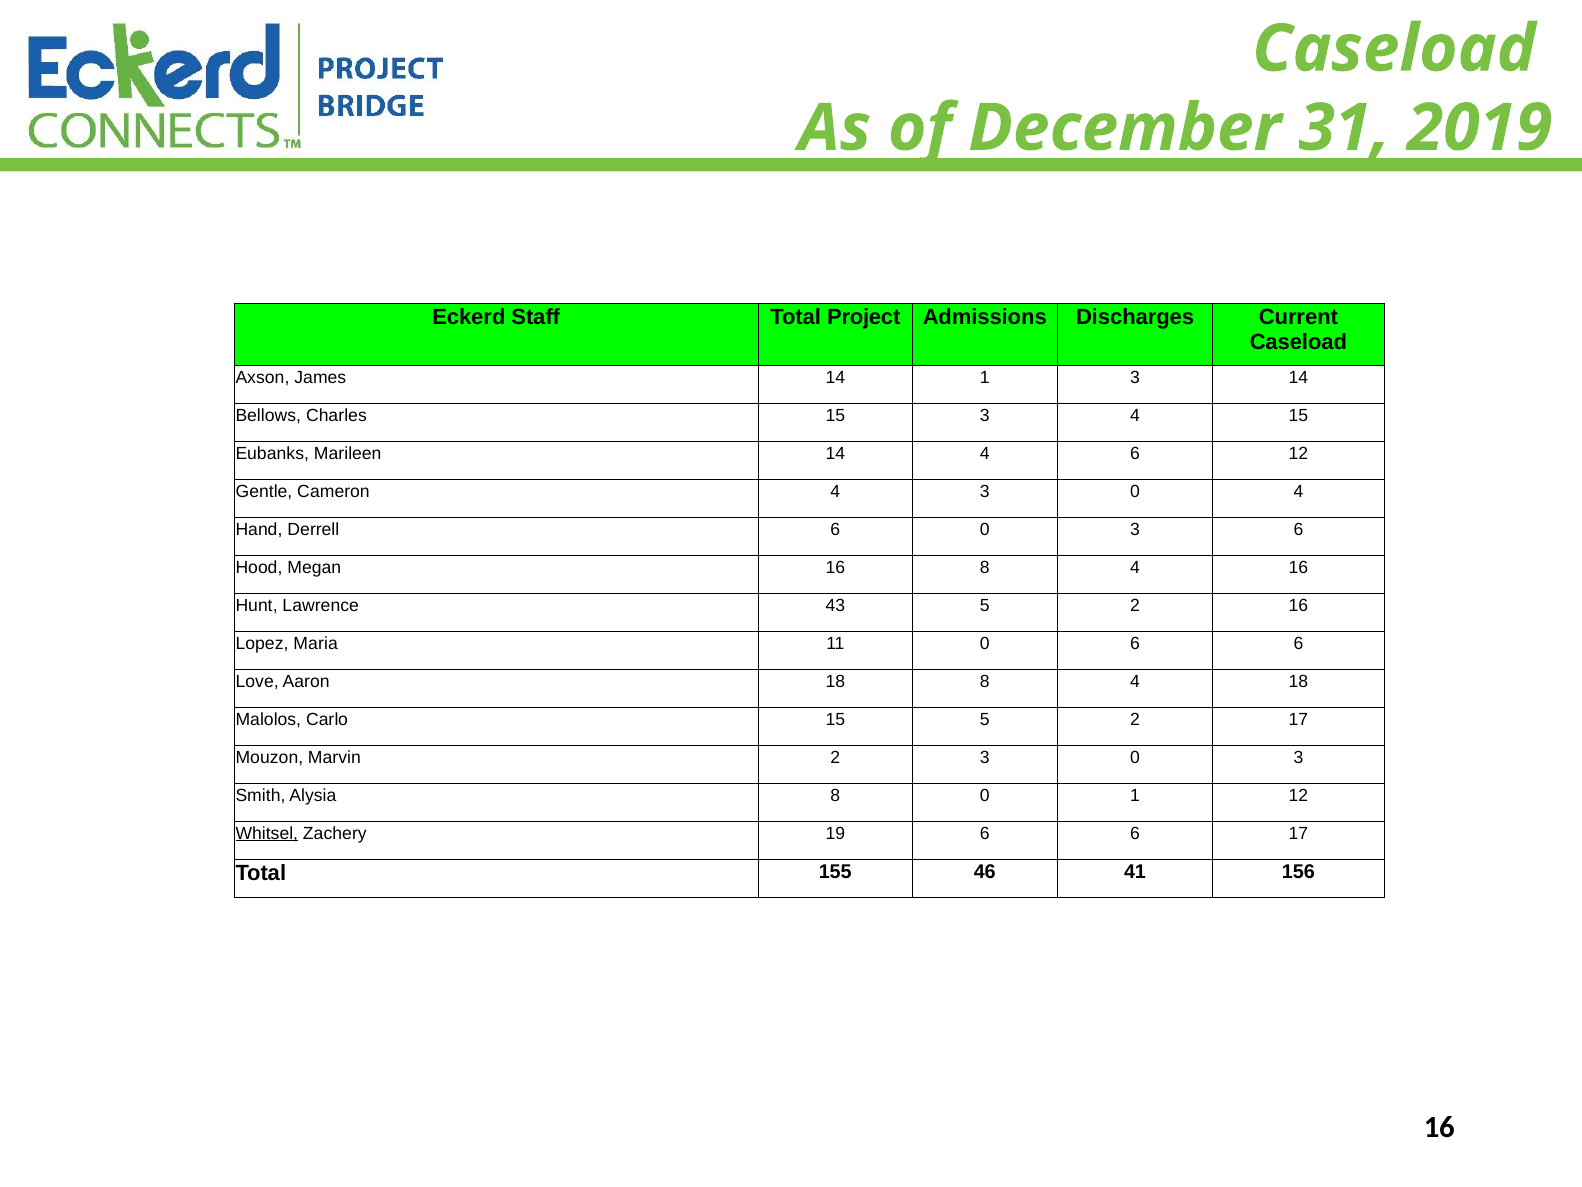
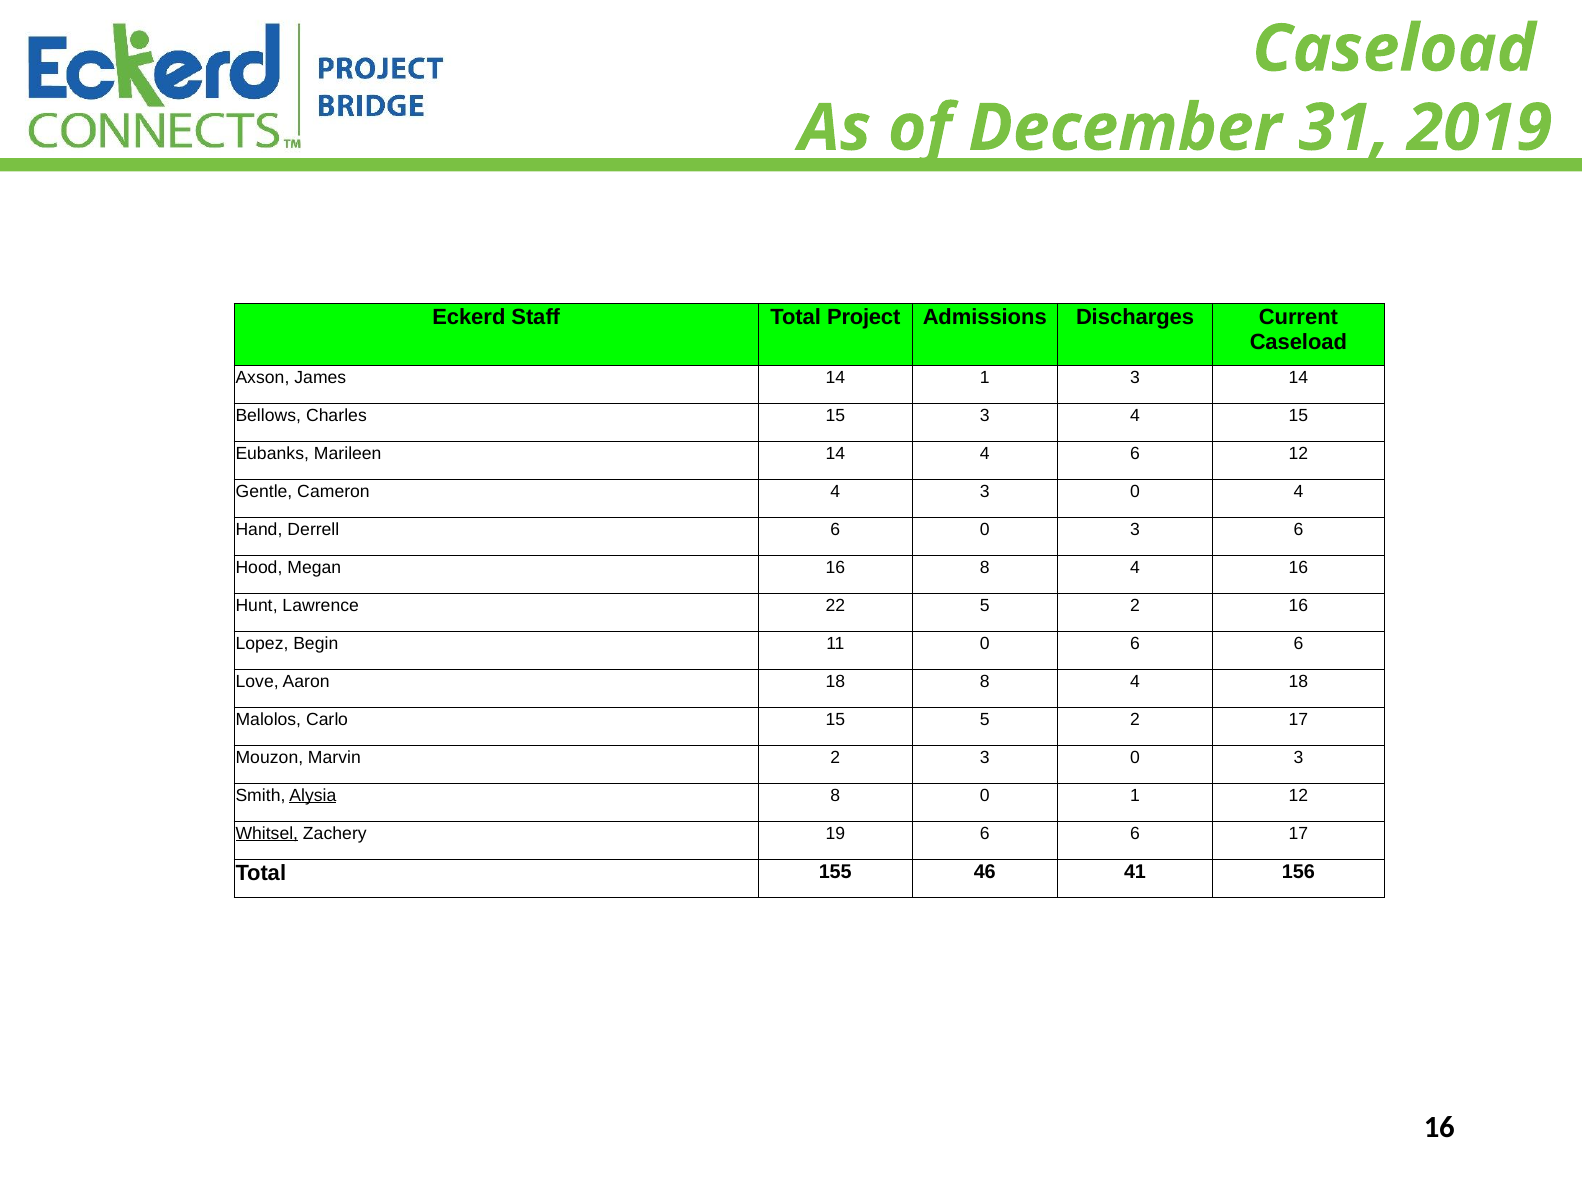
43: 43 -> 22
Maria: Maria -> Begin
Alysia underline: none -> present
